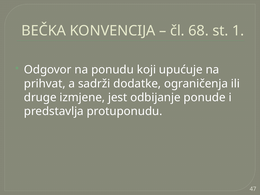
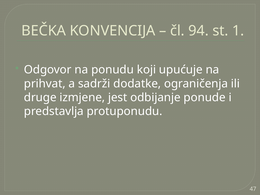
68: 68 -> 94
